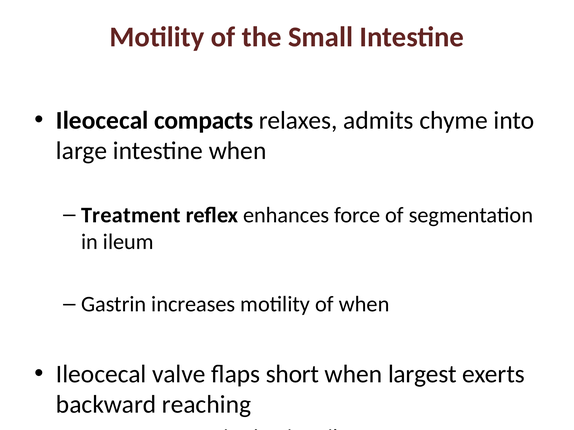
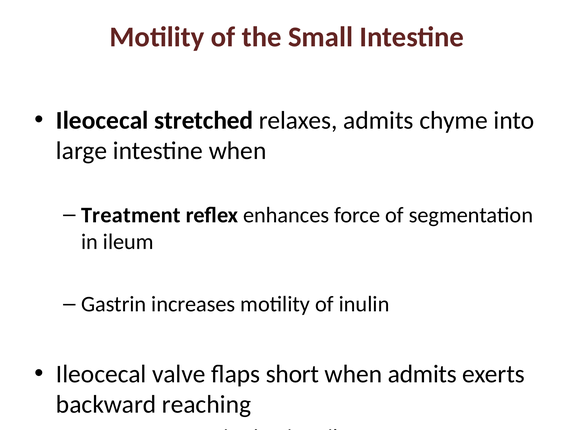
compacts: compacts -> stretched
of when: when -> inulin
when largest: largest -> admits
